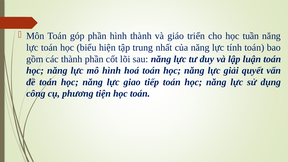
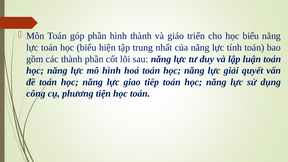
cho học tuần: tuần -> biểu
